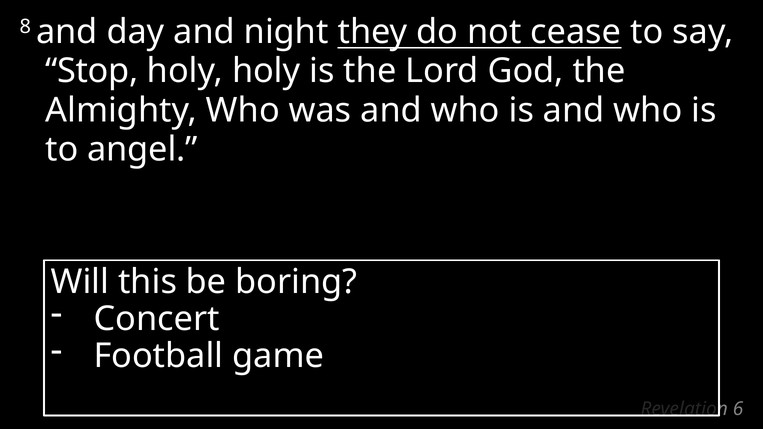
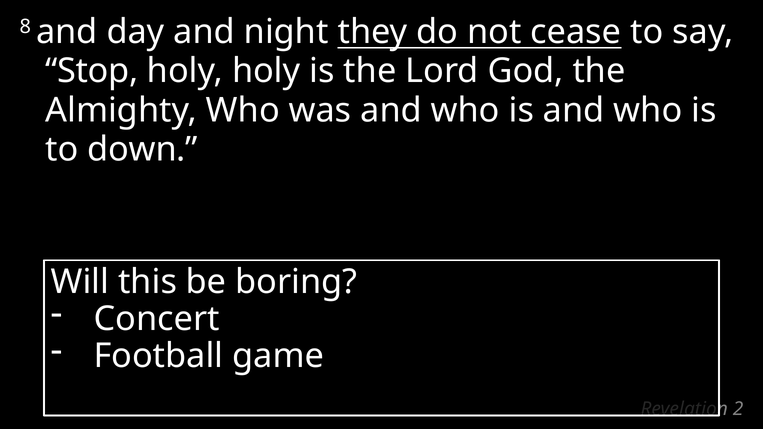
angel: angel -> down
6: 6 -> 2
